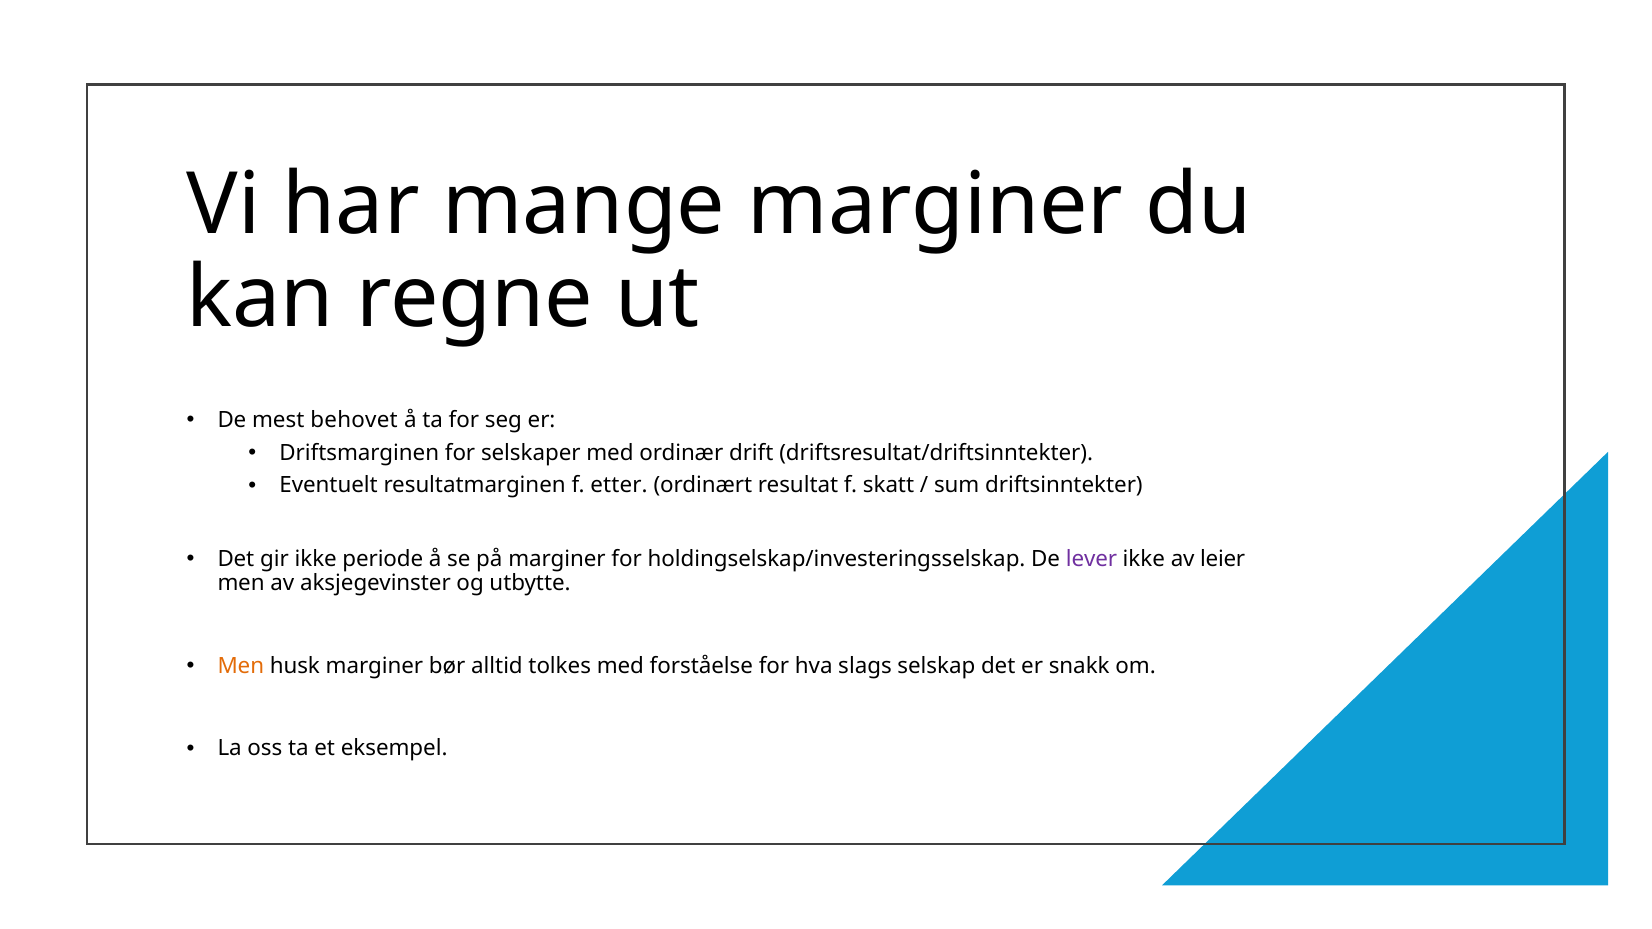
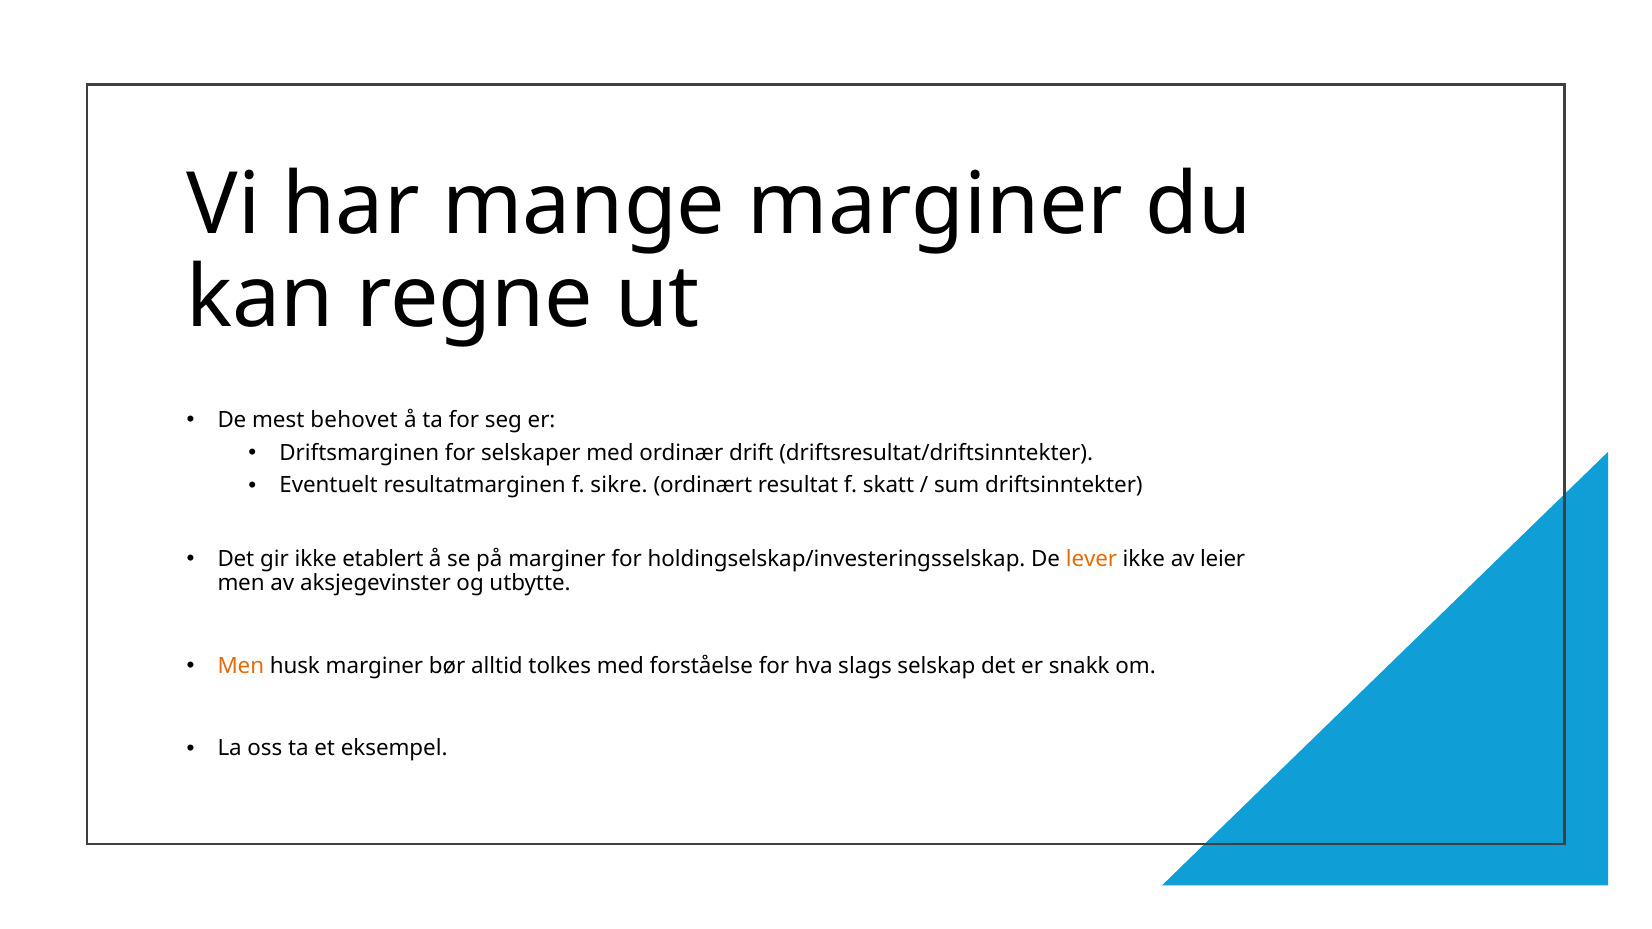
etter: etter -> sikre
periode: periode -> etablert
lever colour: purple -> orange
